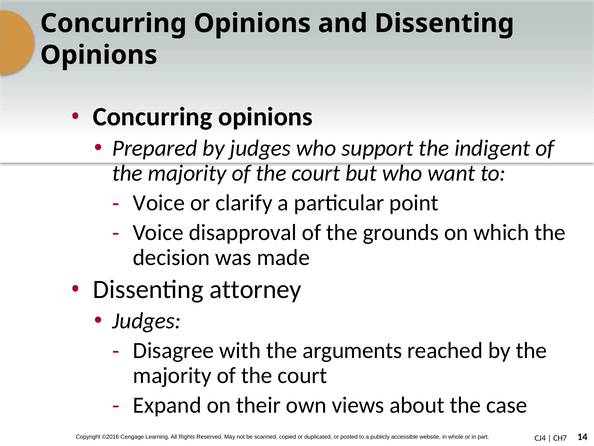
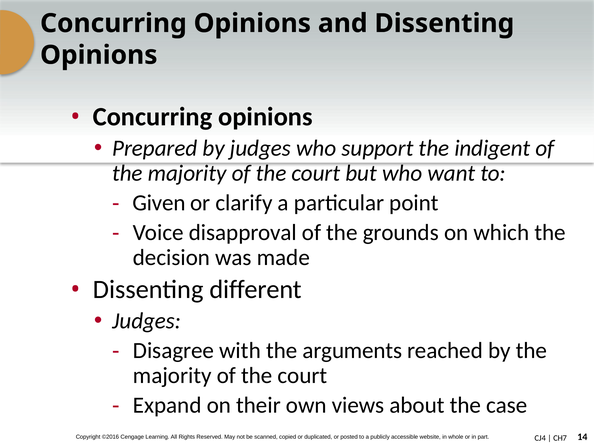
Voice at (159, 203): Voice -> Given
attorney: attorney -> different
